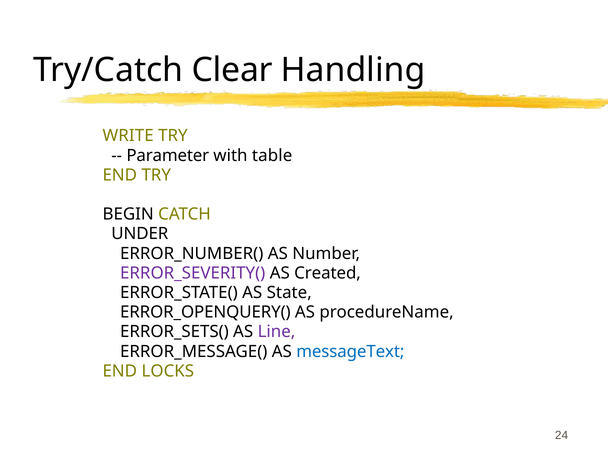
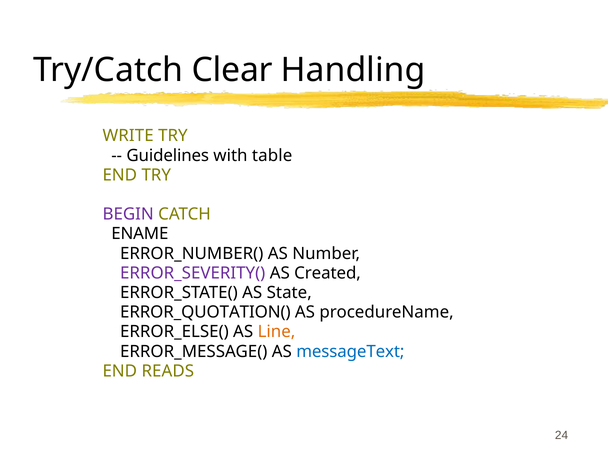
Parameter: Parameter -> Guidelines
BEGIN colour: black -> purple
UNDER: UNDER -> ENAME
ERROR_OPENQUERY(: ERROR_OPENQUERY( -> ERROR_QUOTATION(
ERROR_SETS(: ERROR_SETS( -> ERROR_ELSE(
Line colour: purple -> orange
LOCKS: LOCKS -> READS
